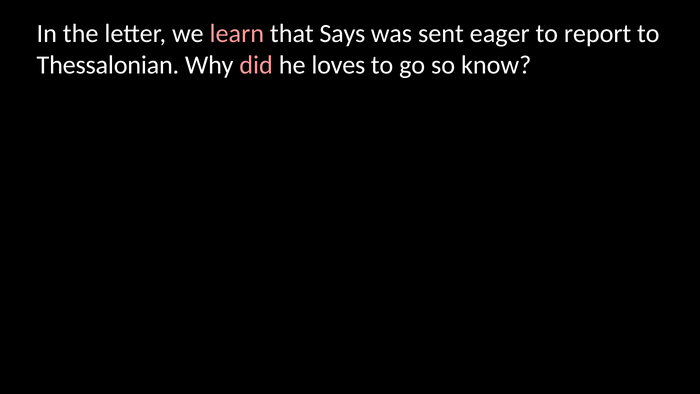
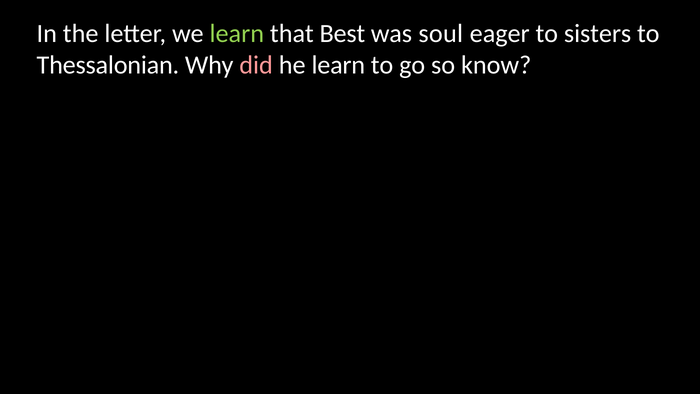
learn at (237, 33) colour: pink -> light green
Says: Says -> Best
sent: sent -> soul
report: report -> sisters
he loves: loves -> learn
